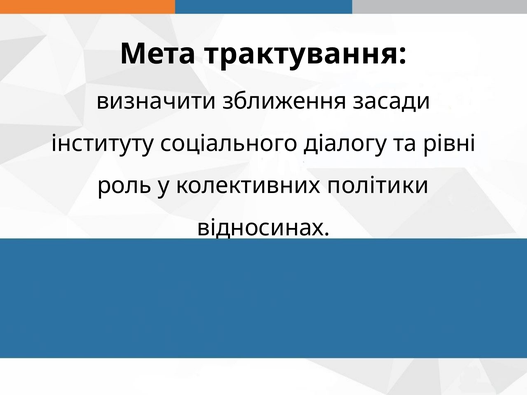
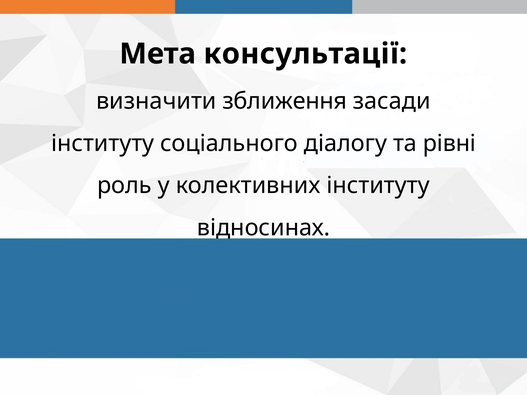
трактування: трактування -> консультації
колективних політики: політики -> інституту
